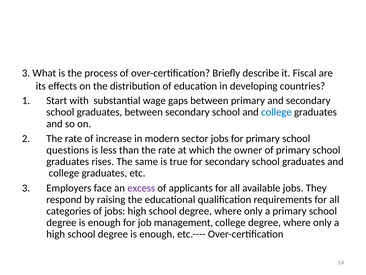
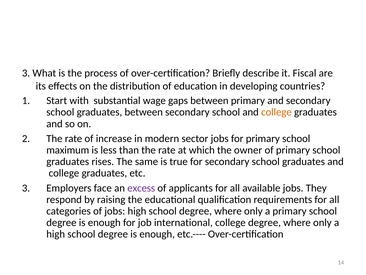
college at (276, 112) colour: blue -> orange
questions: questions -> maximum
management: management -> international
